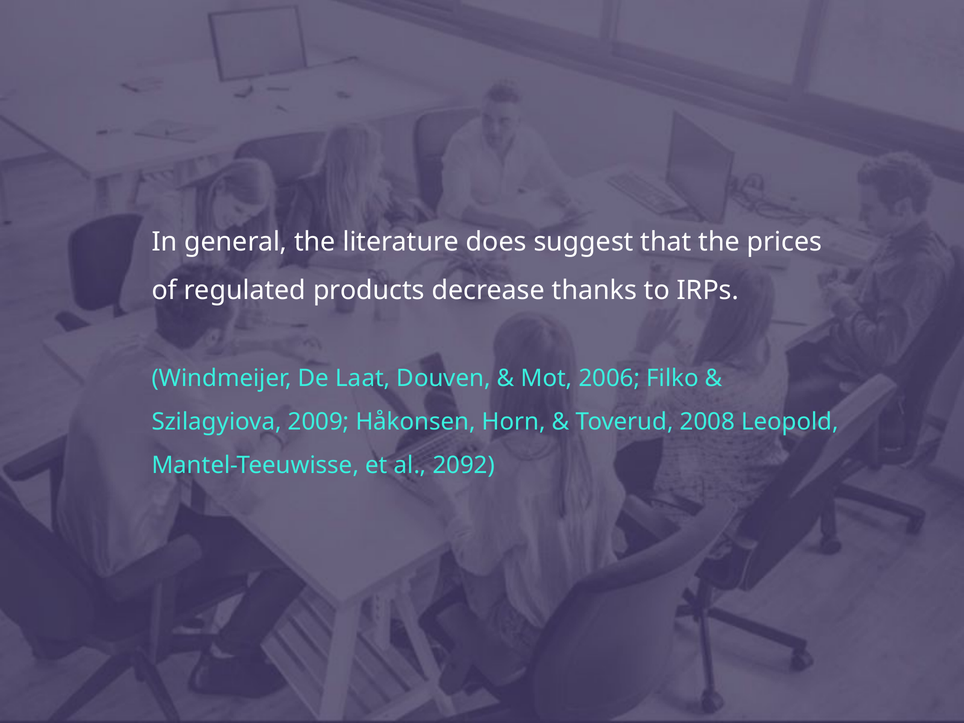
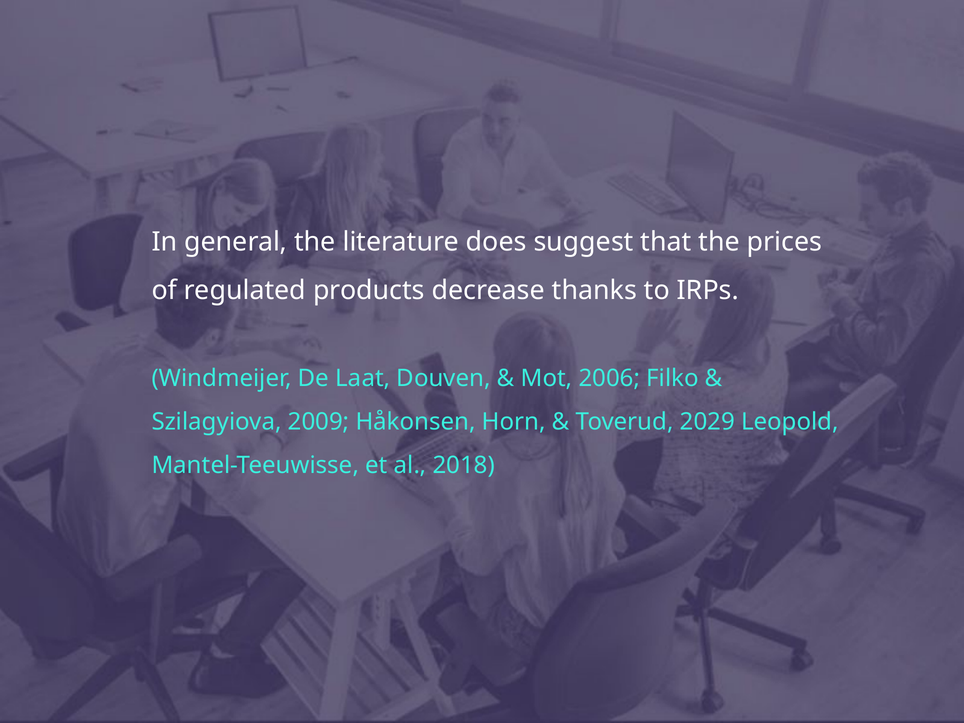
2008: 2008 -> 2029
2092: 2092 -> 2018
